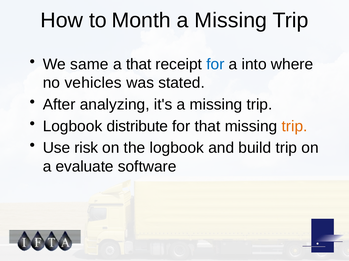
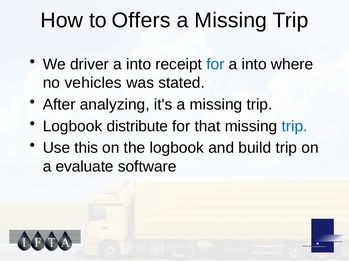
Month: Month -> Offers
same: same -> driver
that at (139, 64): that -> into
trip at (295, 127) colour: orange -> blue
risk: risk -> this
